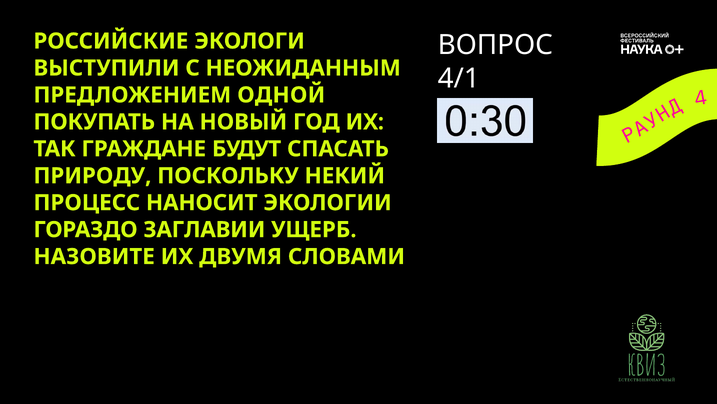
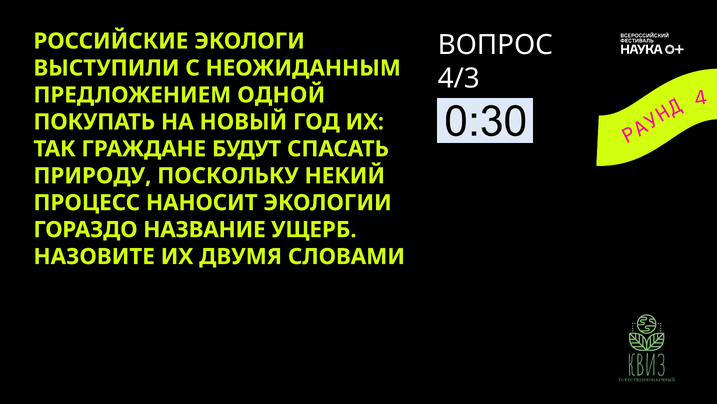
4/1: 4/1 -> 4/3
ЗАГЛАВИИ: ЗАГЛАВИИ -> НАЗВАНИЕ
